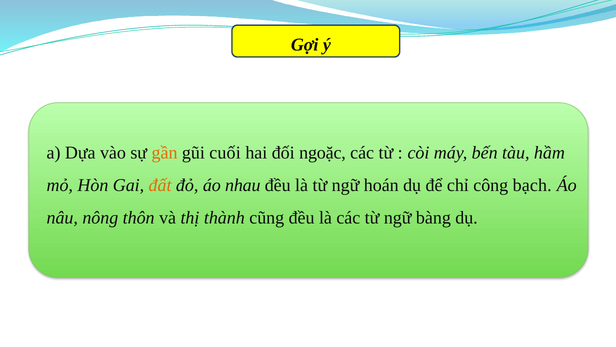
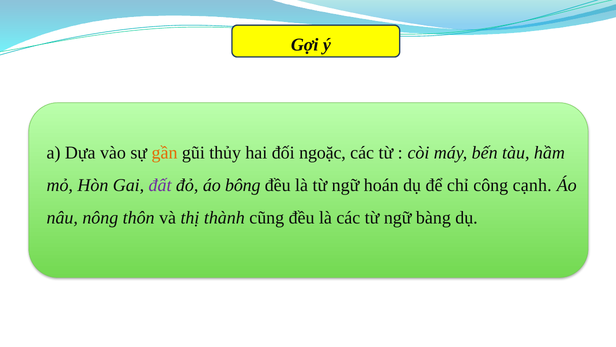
cuối: cuối -> thủy
đất colour: orange -> purple
nhau: nhau -> bông
bạch: bạch -> cạnh
